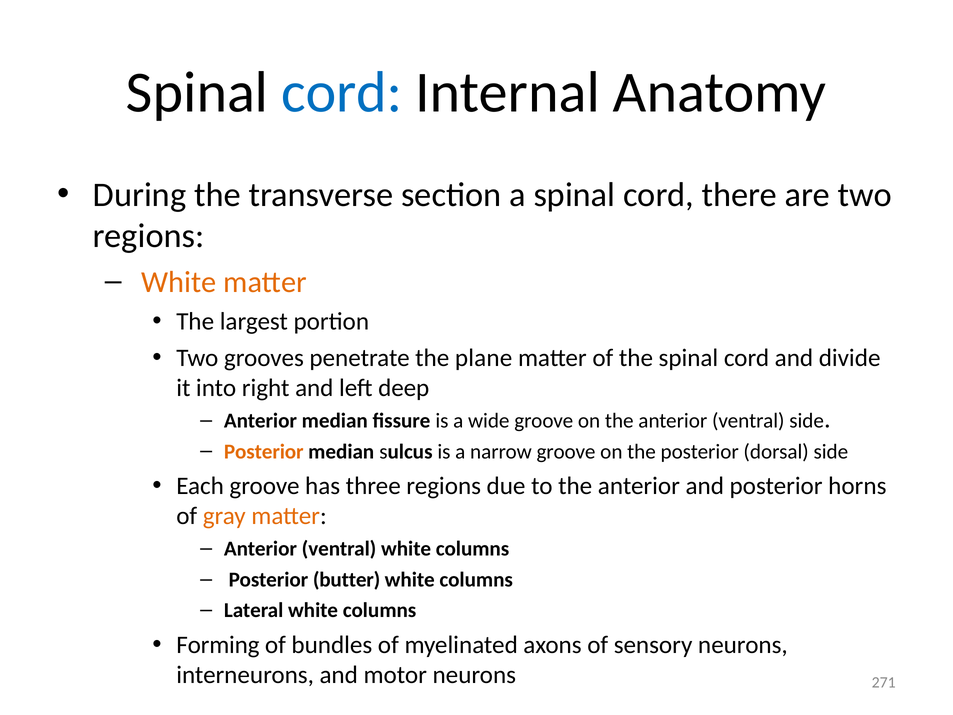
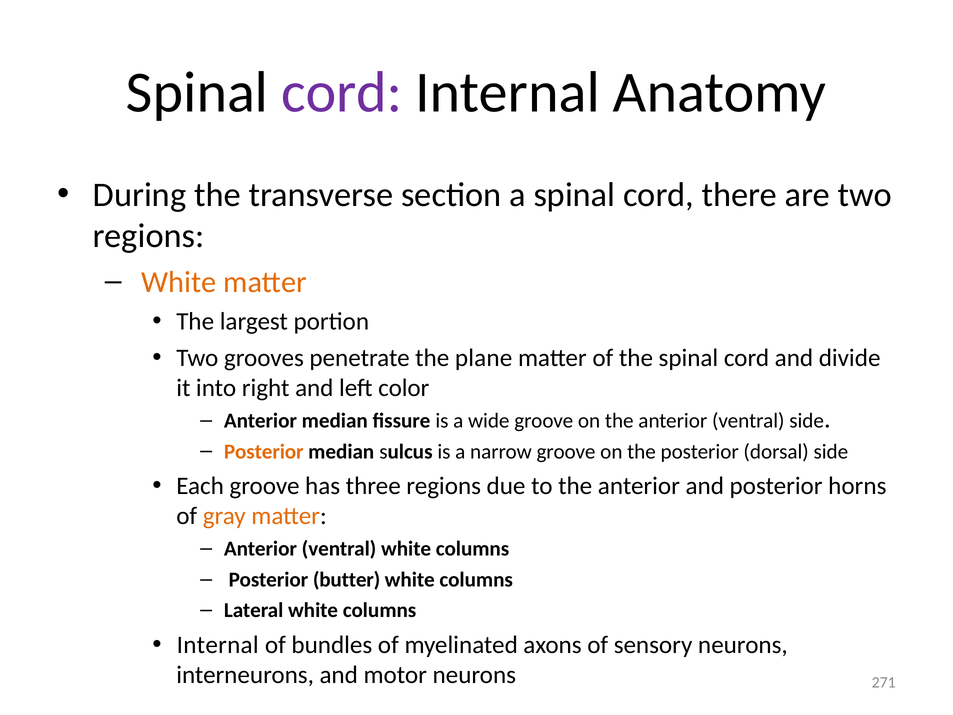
cord at (342, 92) colour: blue -> purple
deep: deep -> color
Forming at (218, 645): Forming -> Internal
